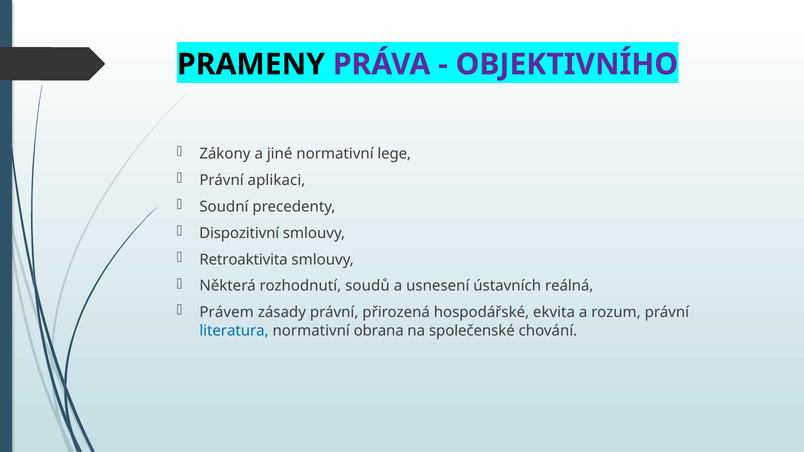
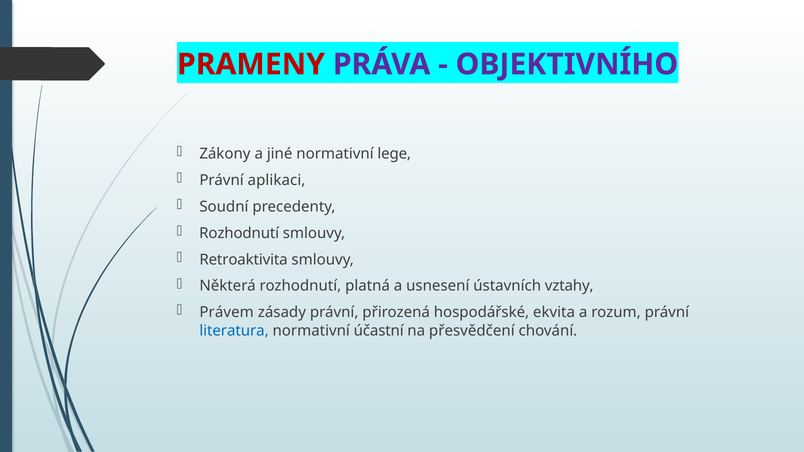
PRAMENY colour: black -> red
Dispozitivní at (239, 233): Dispozitivní -> Rozhodnutí
soudů: soudů -> platná
reálná: reálná -> vztahy
obrana: obrana -> účastní
společenské: společenské -> přesvědčení
